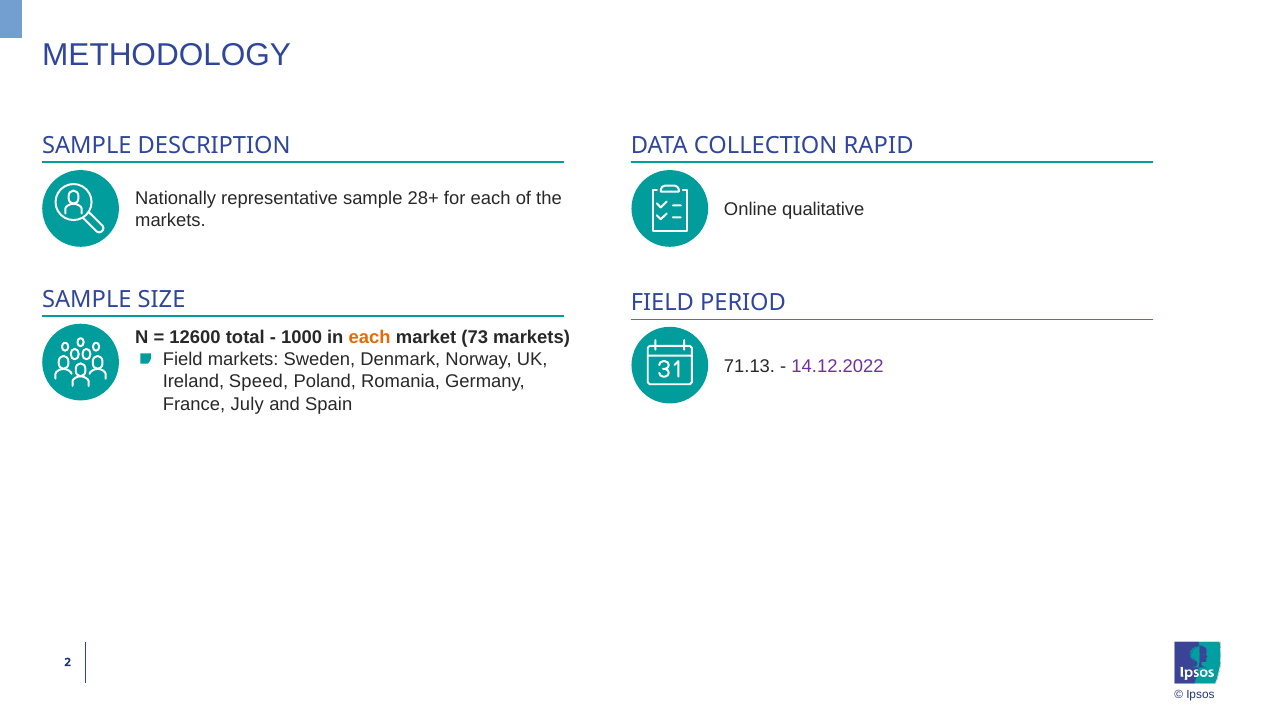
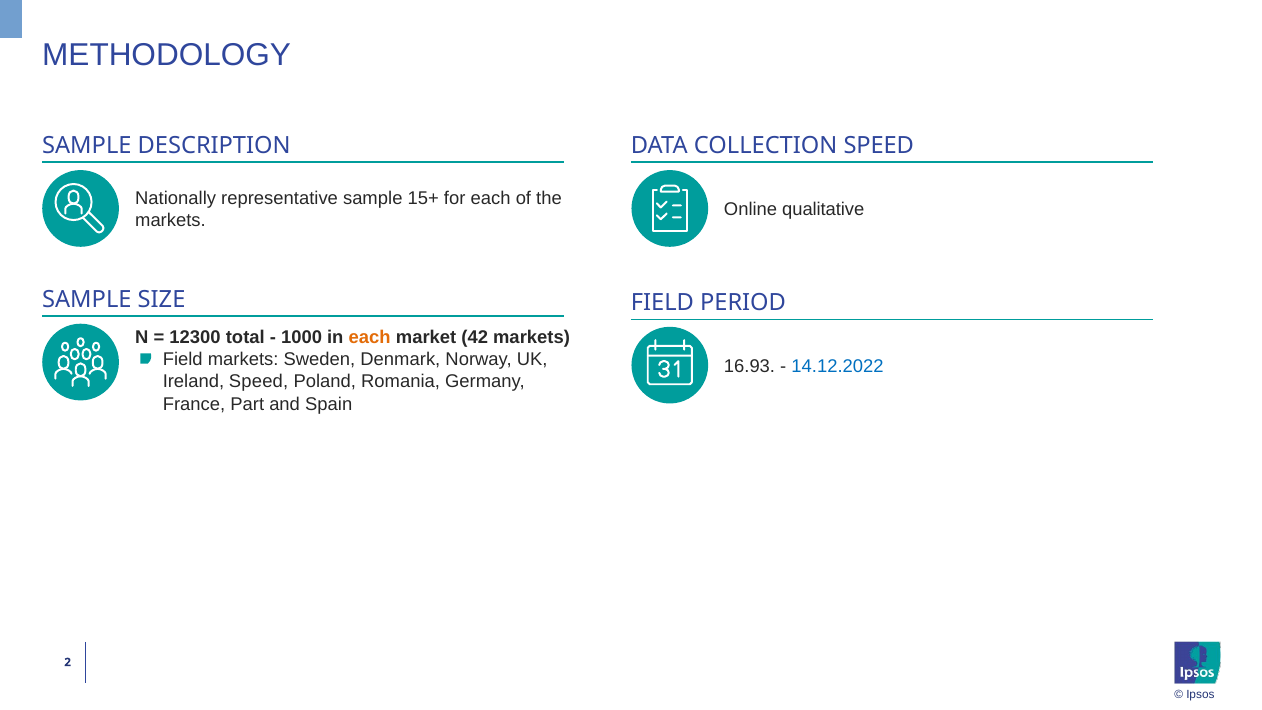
COLLECTION RAPID: RAPID -> SPEED
28+: 28+ -> 15+
12600: 12600 -> 12300
73: 73 -> 42
71.13: 71.13 -> 16.93
14.12.2022 colour: purple -> blue
July: July -> Part
